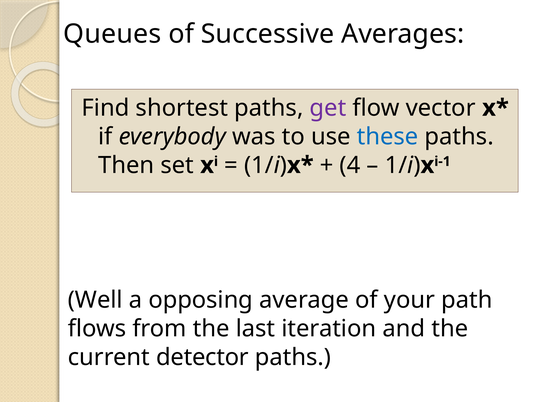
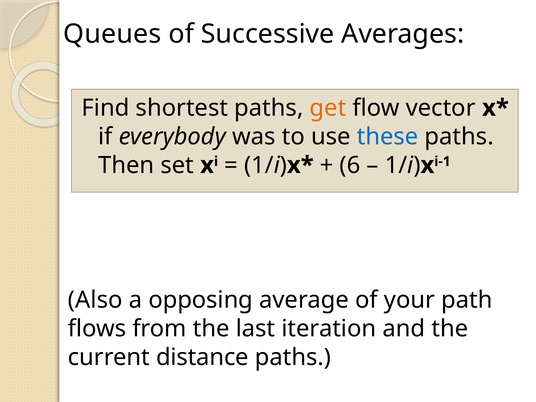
get colour: purple -> orange
4: 4 -> 6
Well: Well -> Also
detector: detector -> distance
